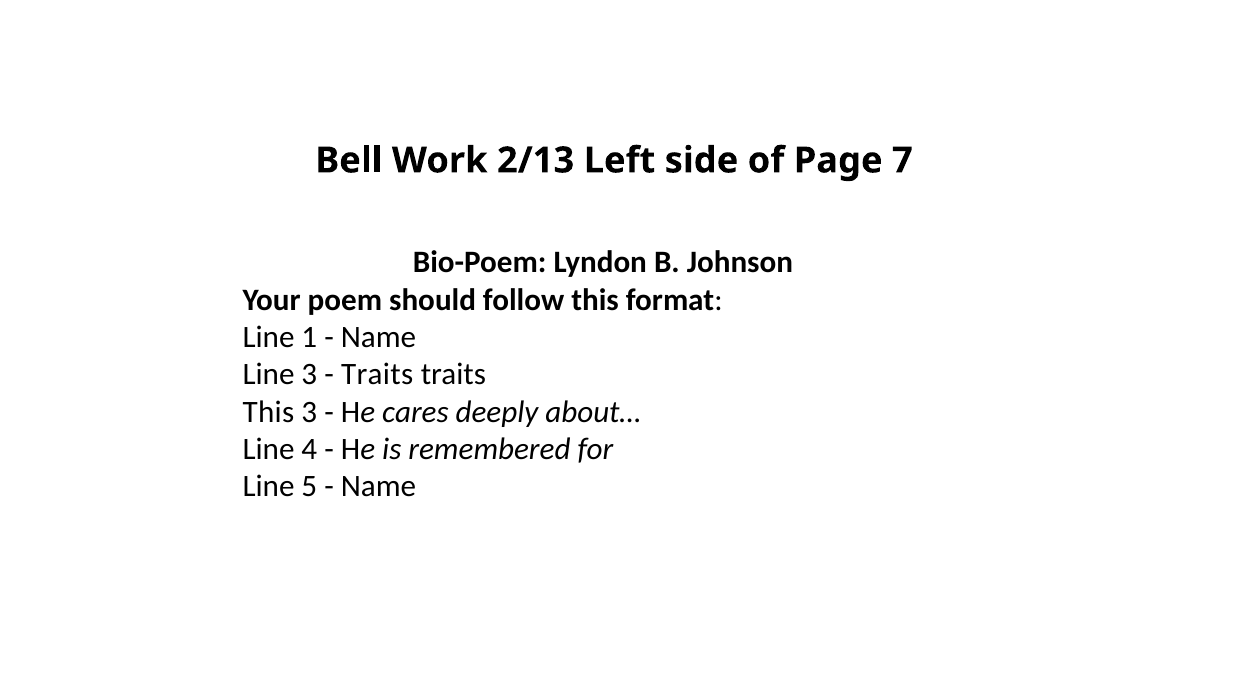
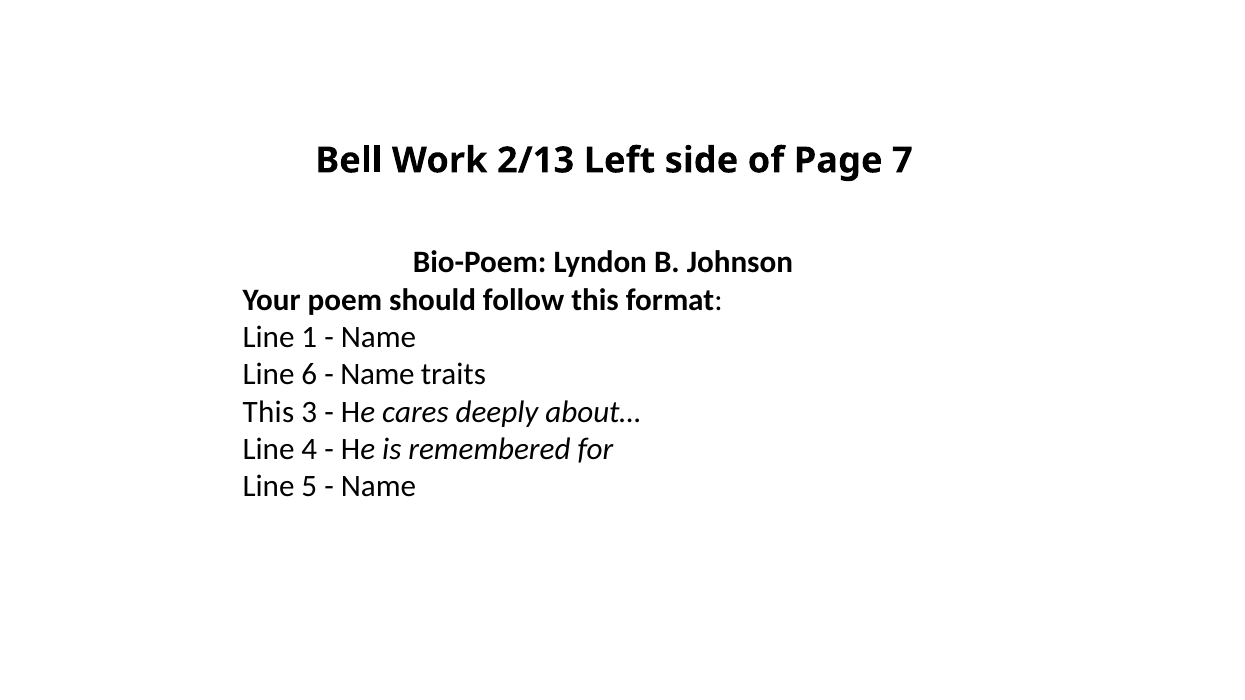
Line 3: 3 -> 6
Traits at (377, 375): Traits -> Name
